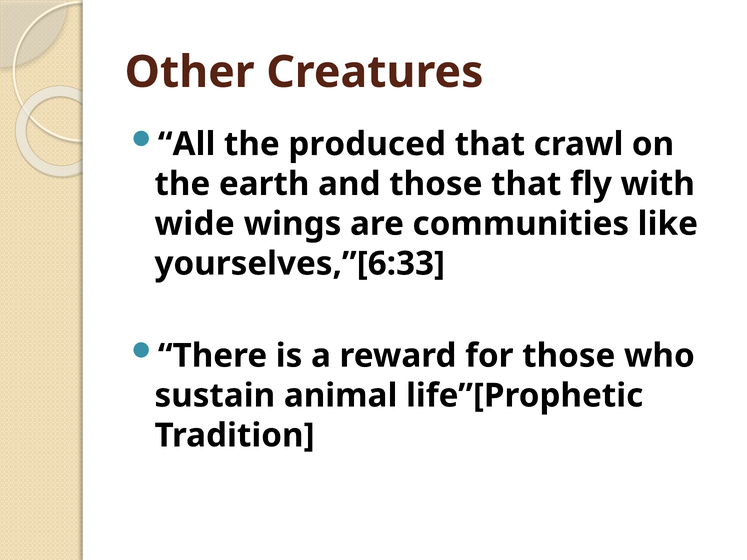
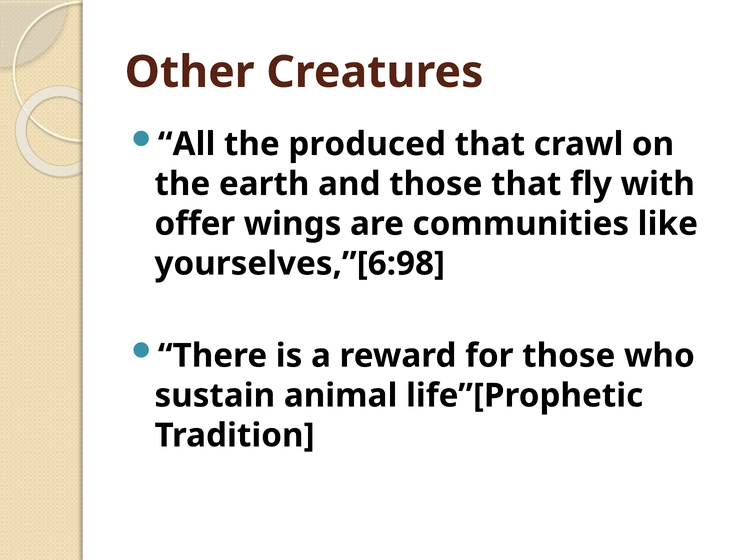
wide: wide -> offer
yourselves,”[6:33: yourselves,”[6:33 -> yourselves,”[6:98
